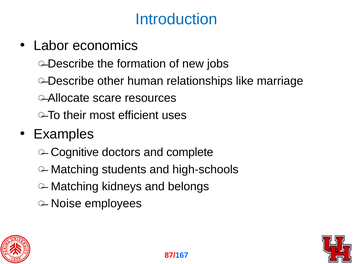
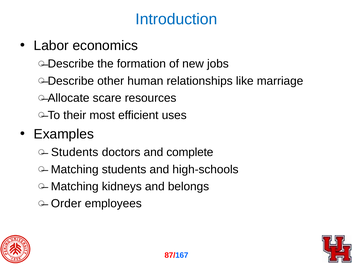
Cognitive at (75, 153): Cognitive -> Students
Noise: Noise -> Order
